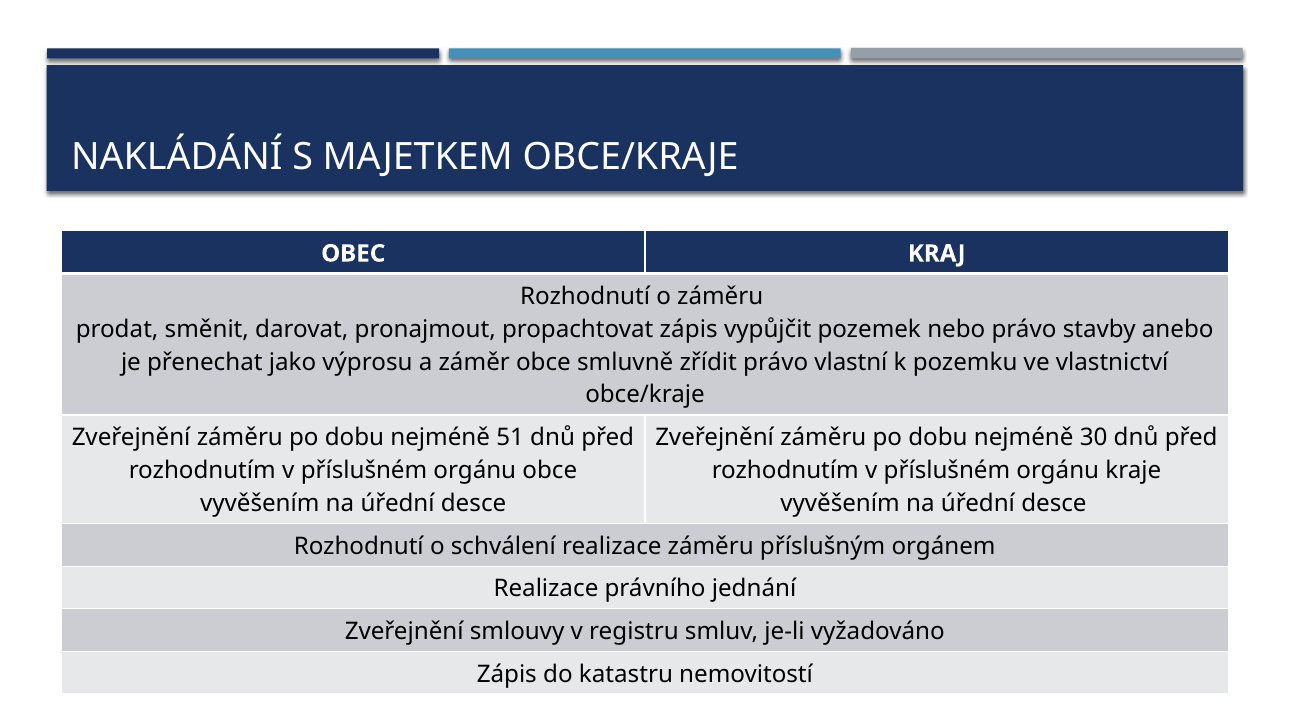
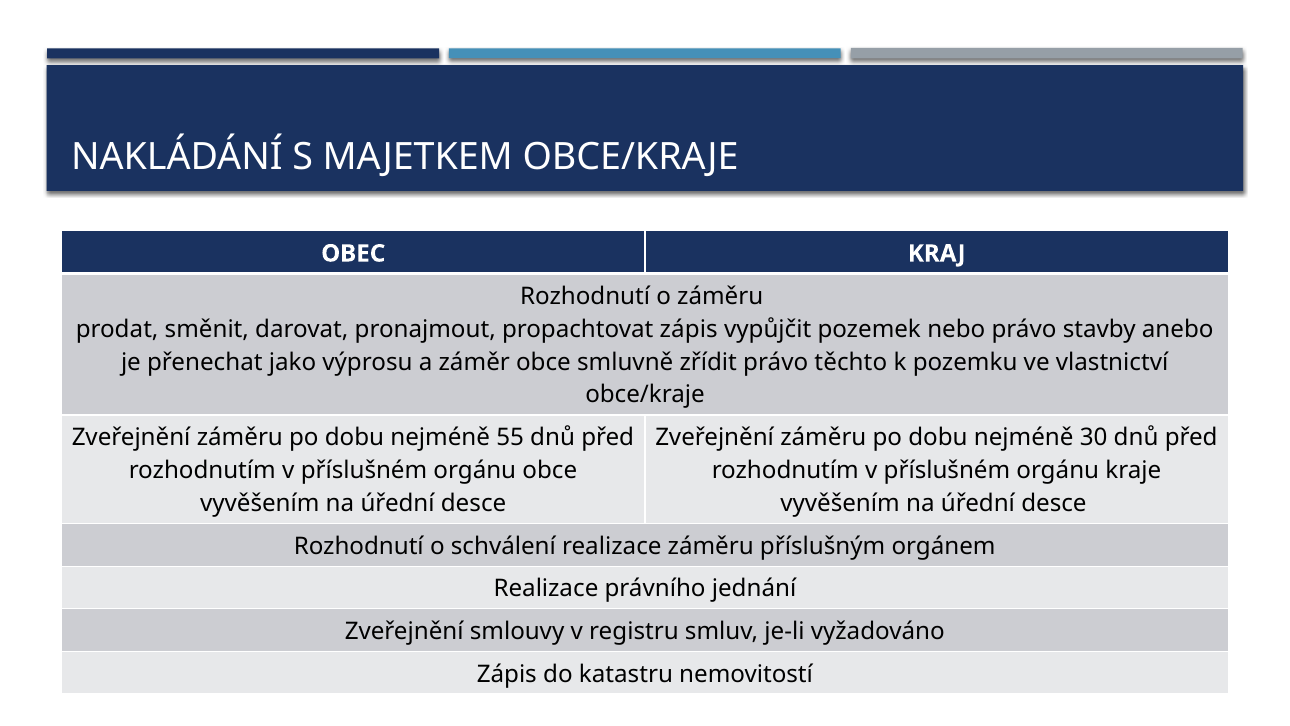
vlastní: vlastní -> těchto
51: 51 -> 55
